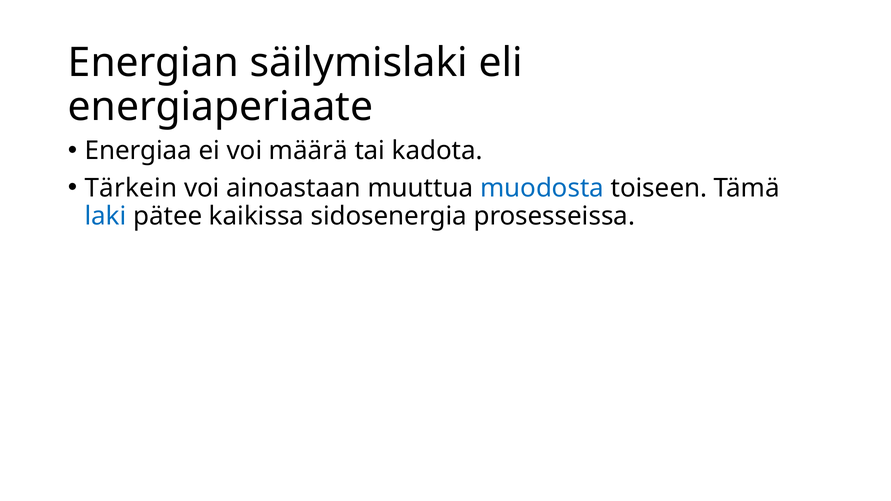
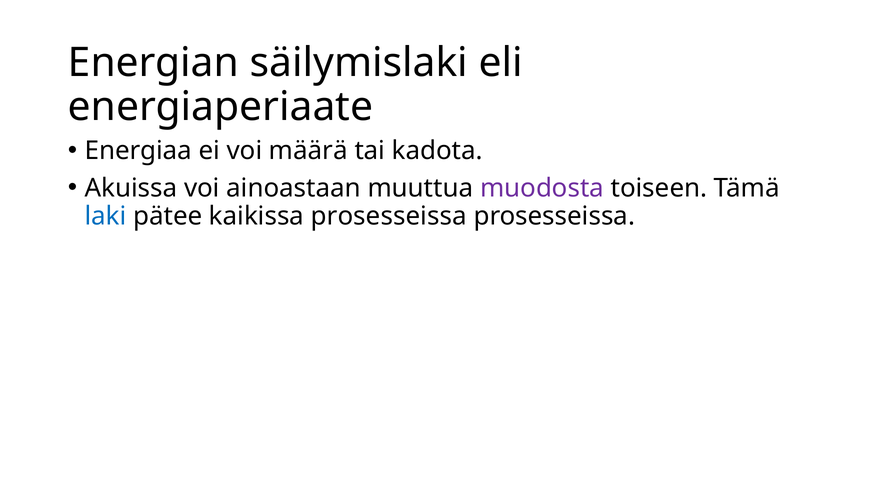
Tärkein: Tärkein -> Akuissa
muodosta colour: blue -> purple
kaikissa sidosenergia: sidosenergia -> prosesseissa
